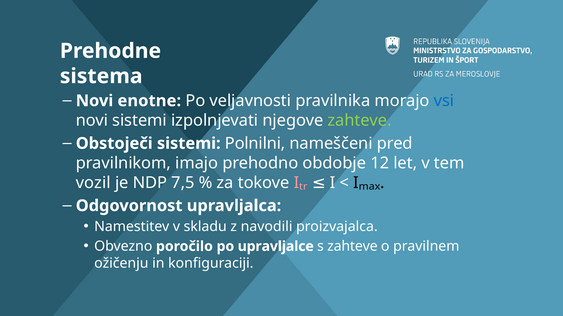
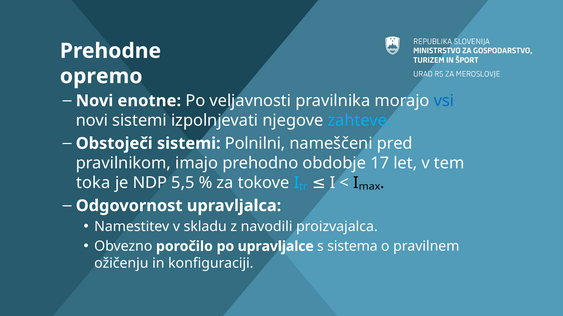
sistema: sistema -> opremo
zahteve at (359, 121) colour: light green -> light blue
12: 12 -> 17
vozil: vozil -> toka
7,5: 7,5 -> 5,5
Iₜᵣ colour: pink -> light blue
s zahteve: zahteve -> sistema
